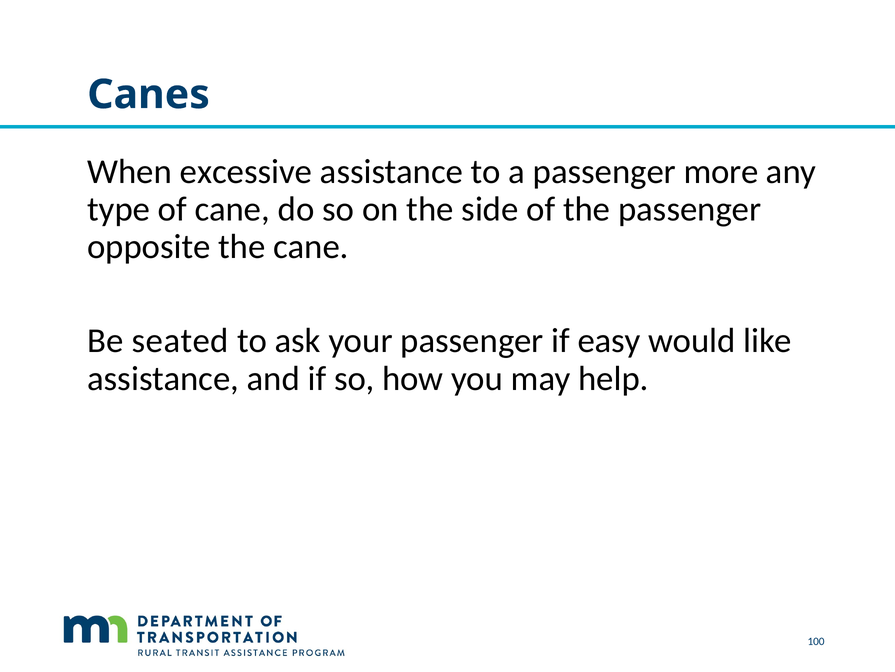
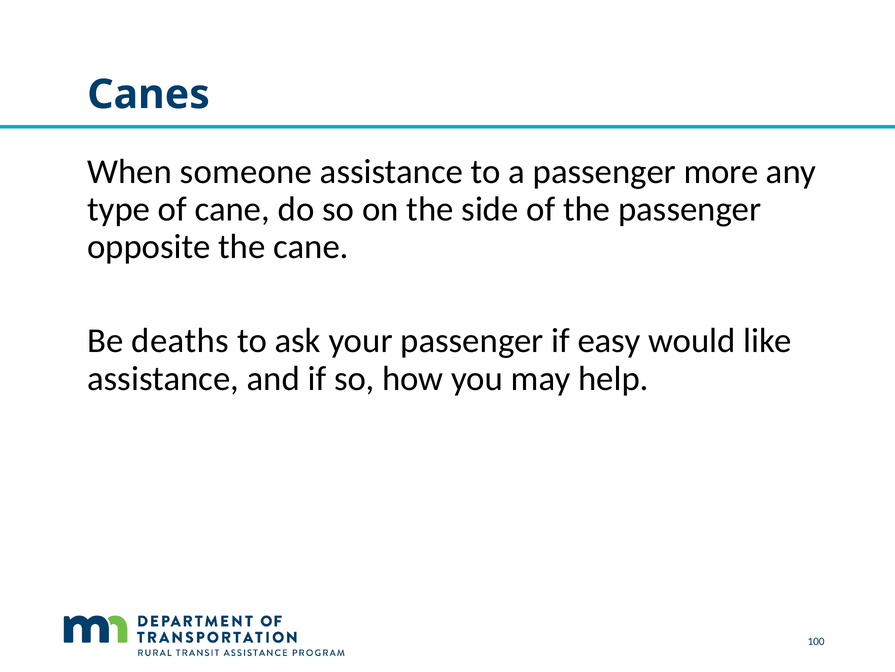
excessive: excessive -> someone
seated: seated -> deaths
